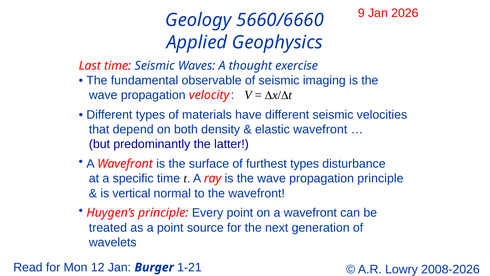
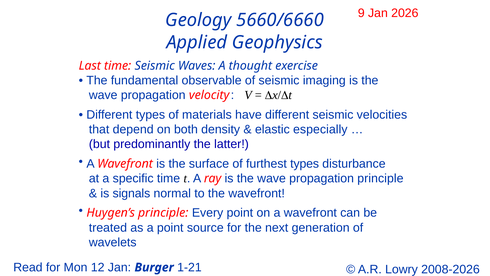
elastic wavefront: wavefront -> especially
vertical: vertical -> signals
